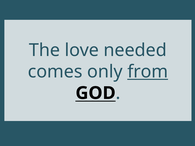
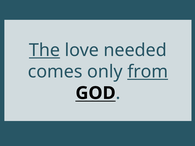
The underline: none -> present
